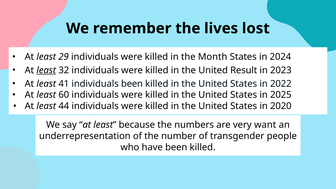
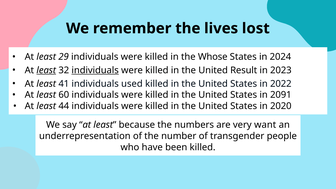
Month: Month -> Whose
individuals at (95, 70) underline: none -> present
individuals been: been -> used
2025: 2025 -> 2091
